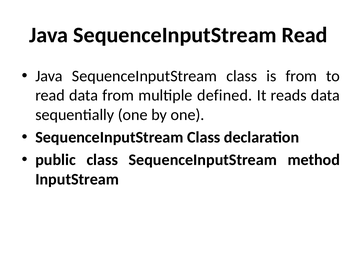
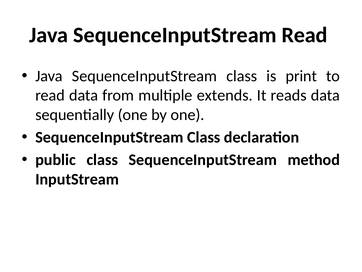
is from: from -> print
defined: defined -> extends
